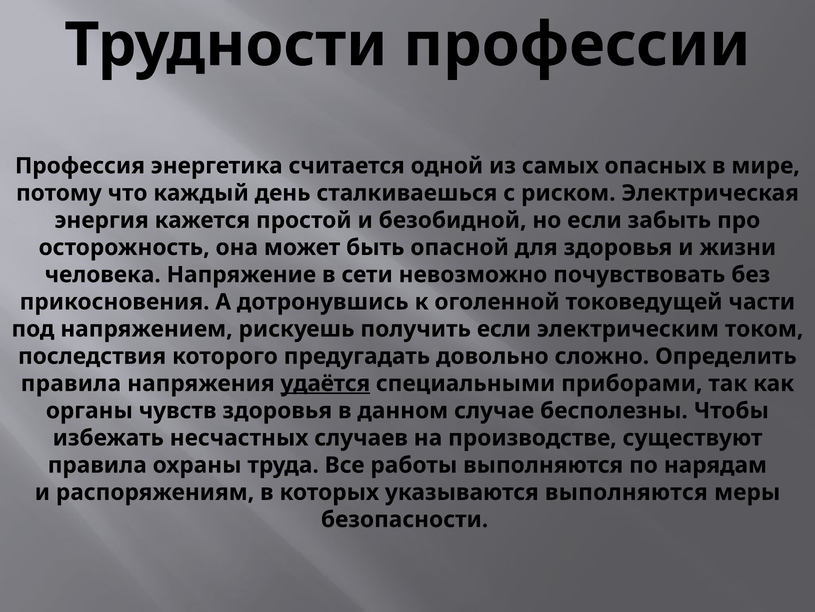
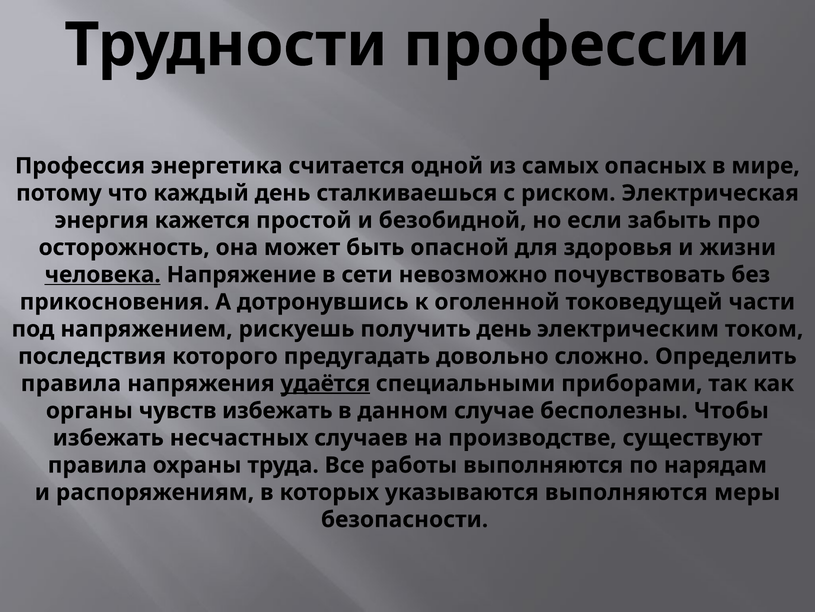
человека underline: none -> present
получить если: если -> день
чувств здоровья: здоровья -> избежать
